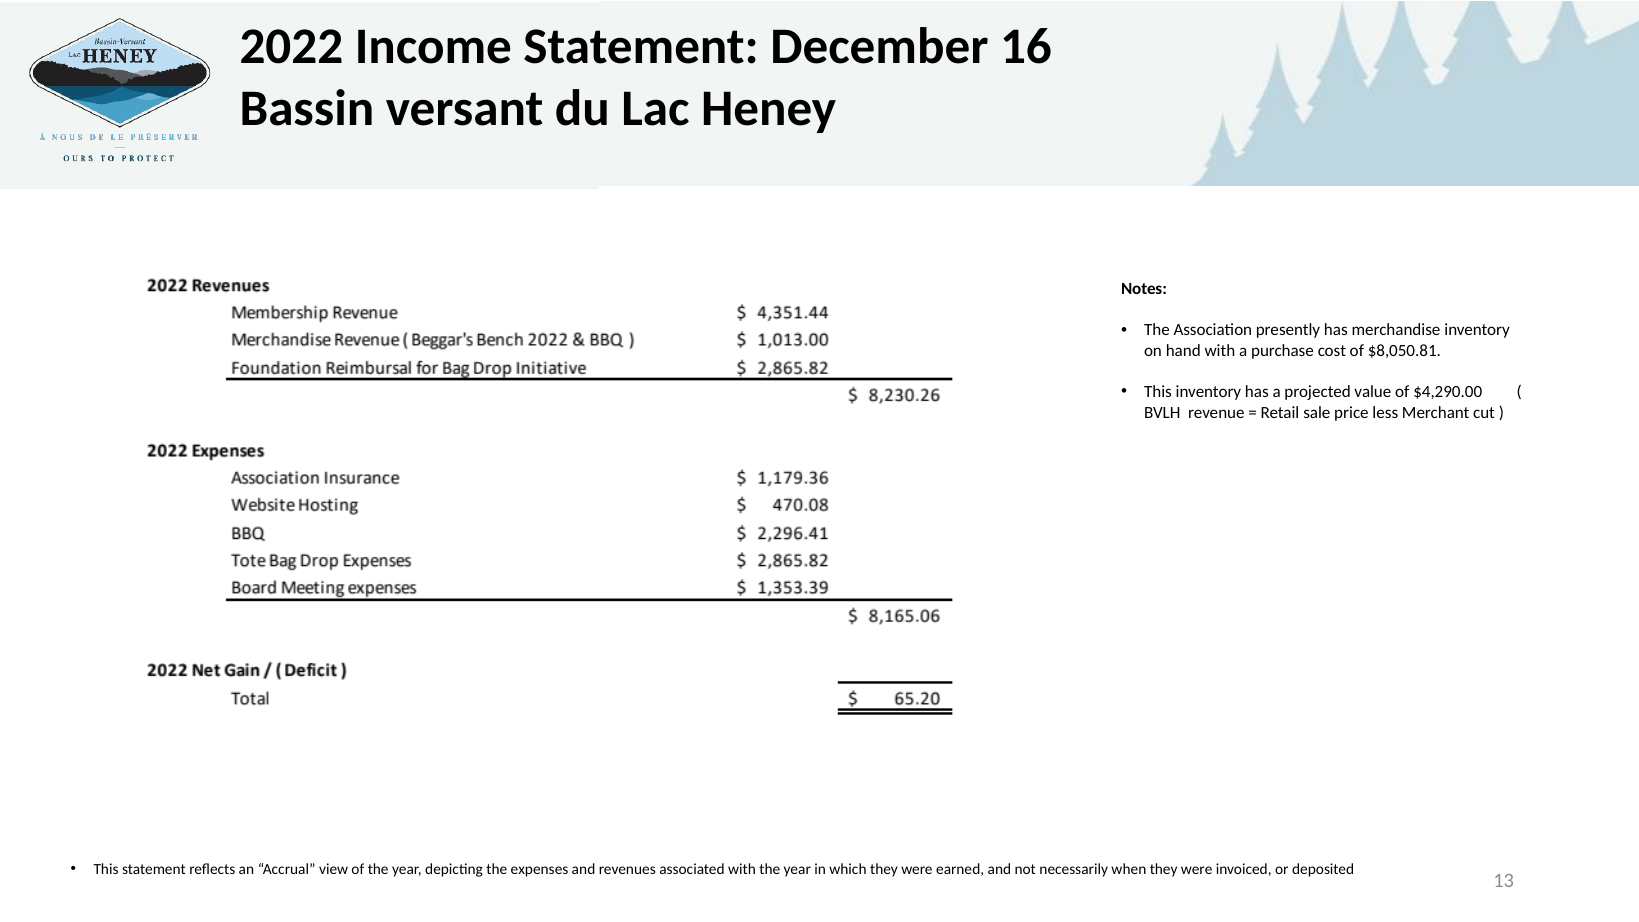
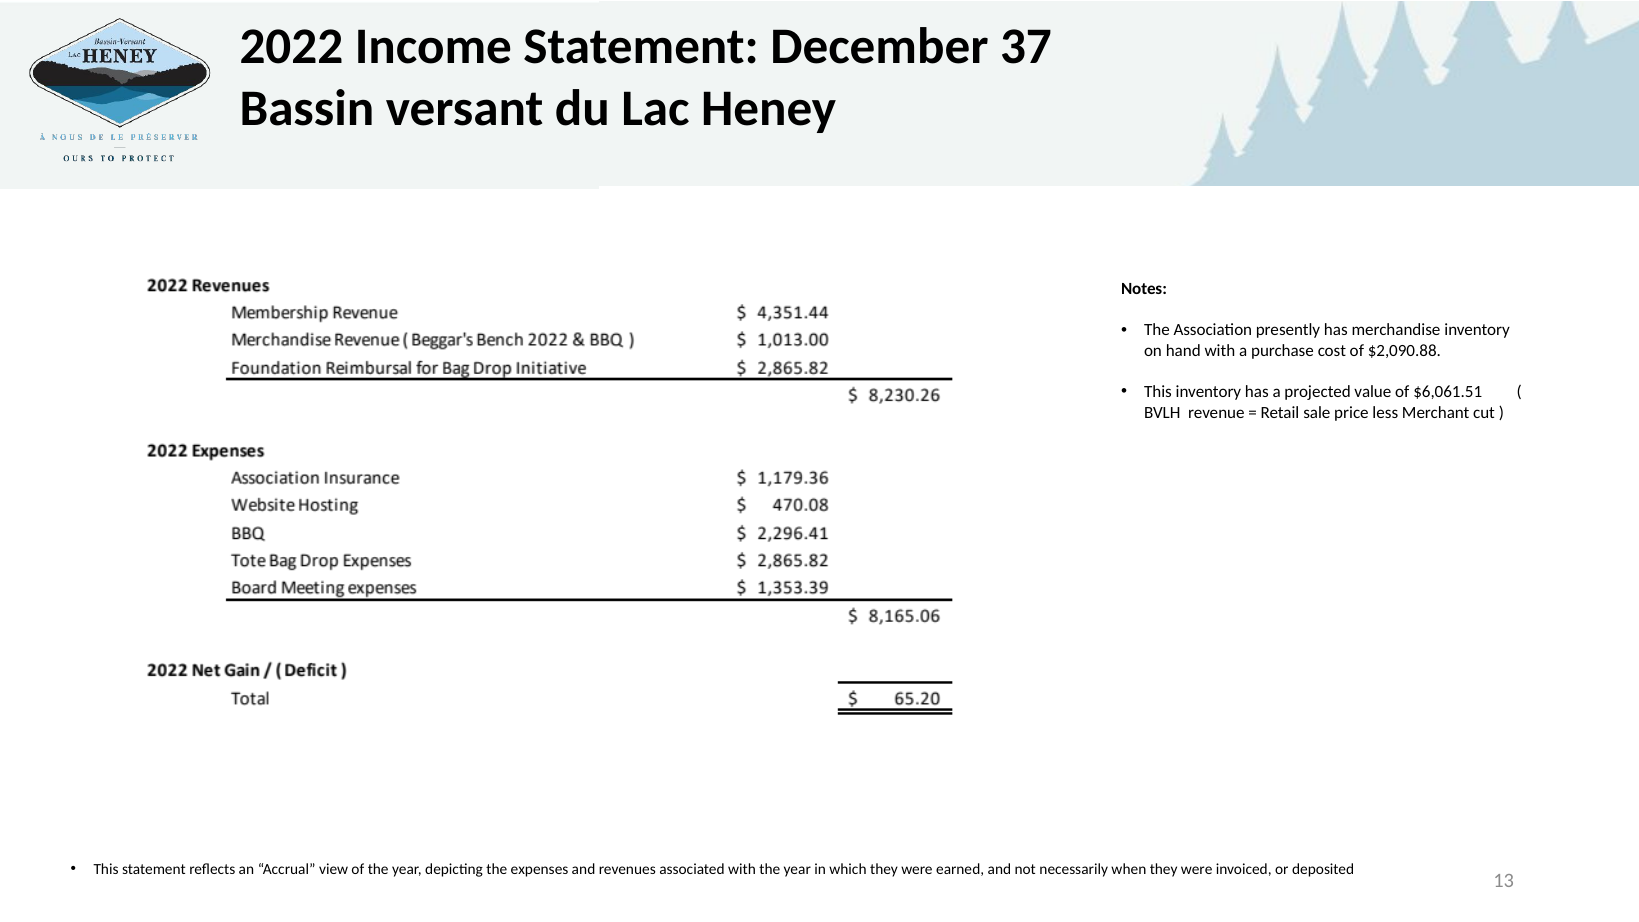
16: 16 -> 37
$8,050.81: $8,050.81 -> $2,090.88
$4,290.00: $4,290.00 -> $6,061.51
